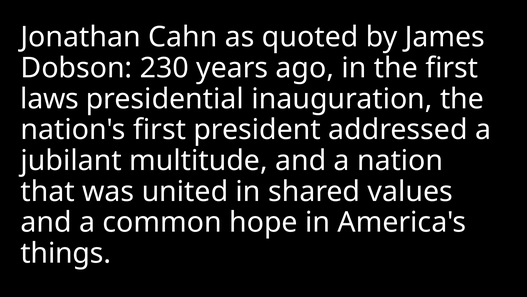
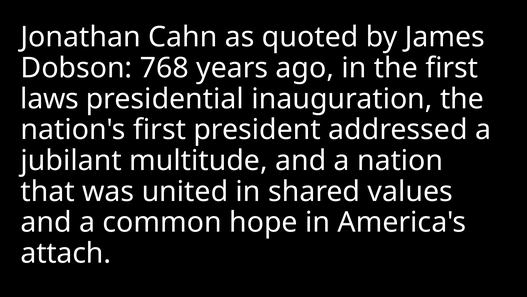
230: 230 -> 768
things: things -> attach
